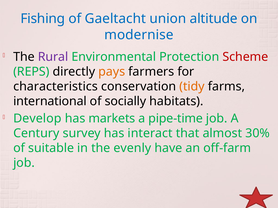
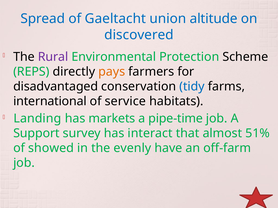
Fishing: Fishing -> Spread
modernise: modernise -> discovered
Scheme colour: red -> black
characteristics: characteristics -> disadvantaged
tidy colour: orange -> blue
socially: socially -> service
Develop: Develop -> Landing
Century: Century -> Support
30%: 30% -> 51%
suitable: suitable -> showed
